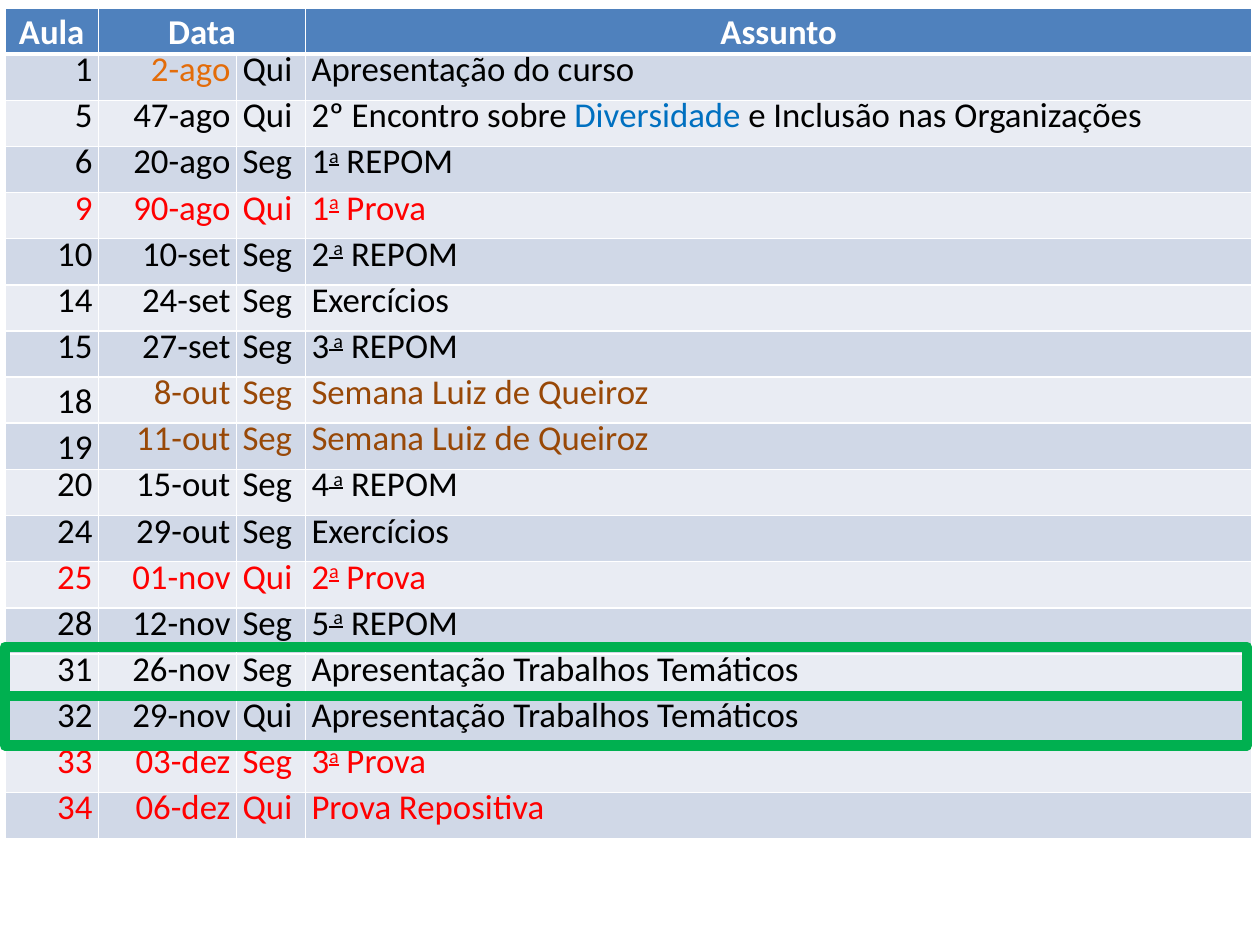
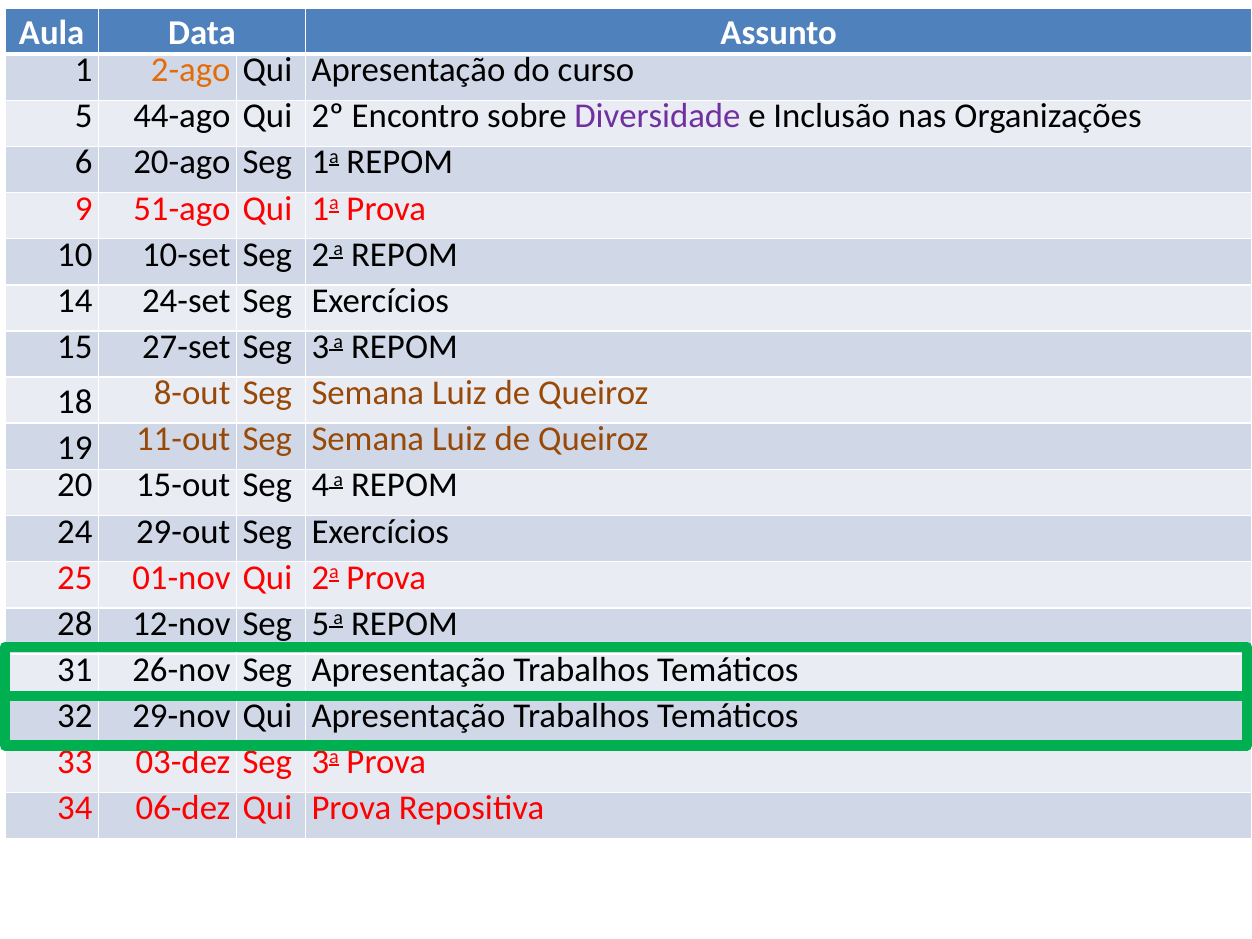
47-ago: 47-ago -> 44-ago
Diversidade colour: blue -> purple
90-ago: 90-ago -> 51-ago
